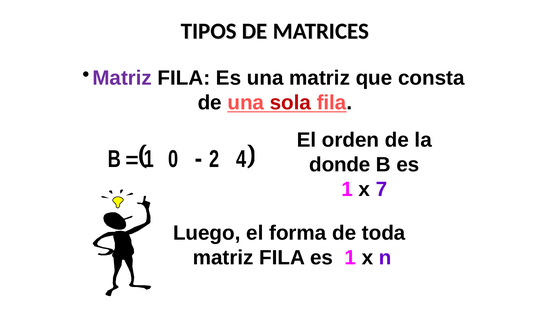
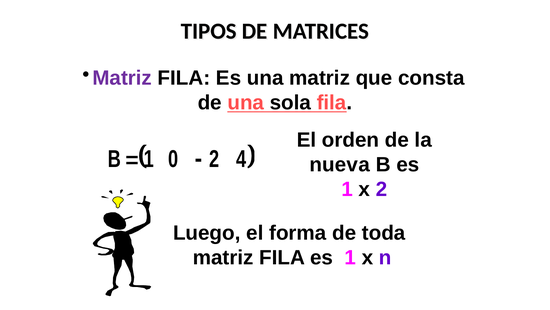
sola colour: red -> black
donde: donde -> nueva
x 7: 7 -> 2
